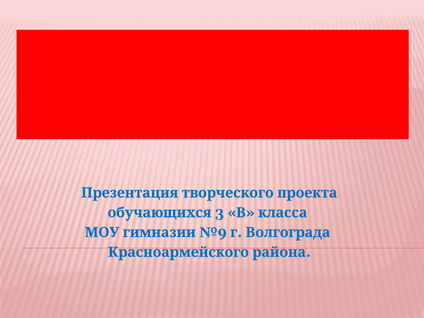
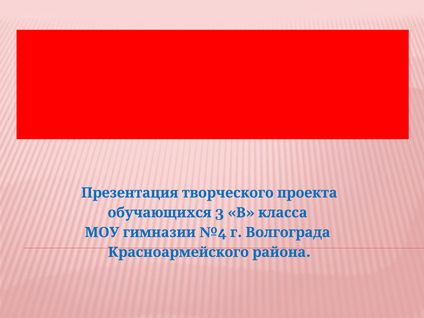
№9: №9 -> №4
